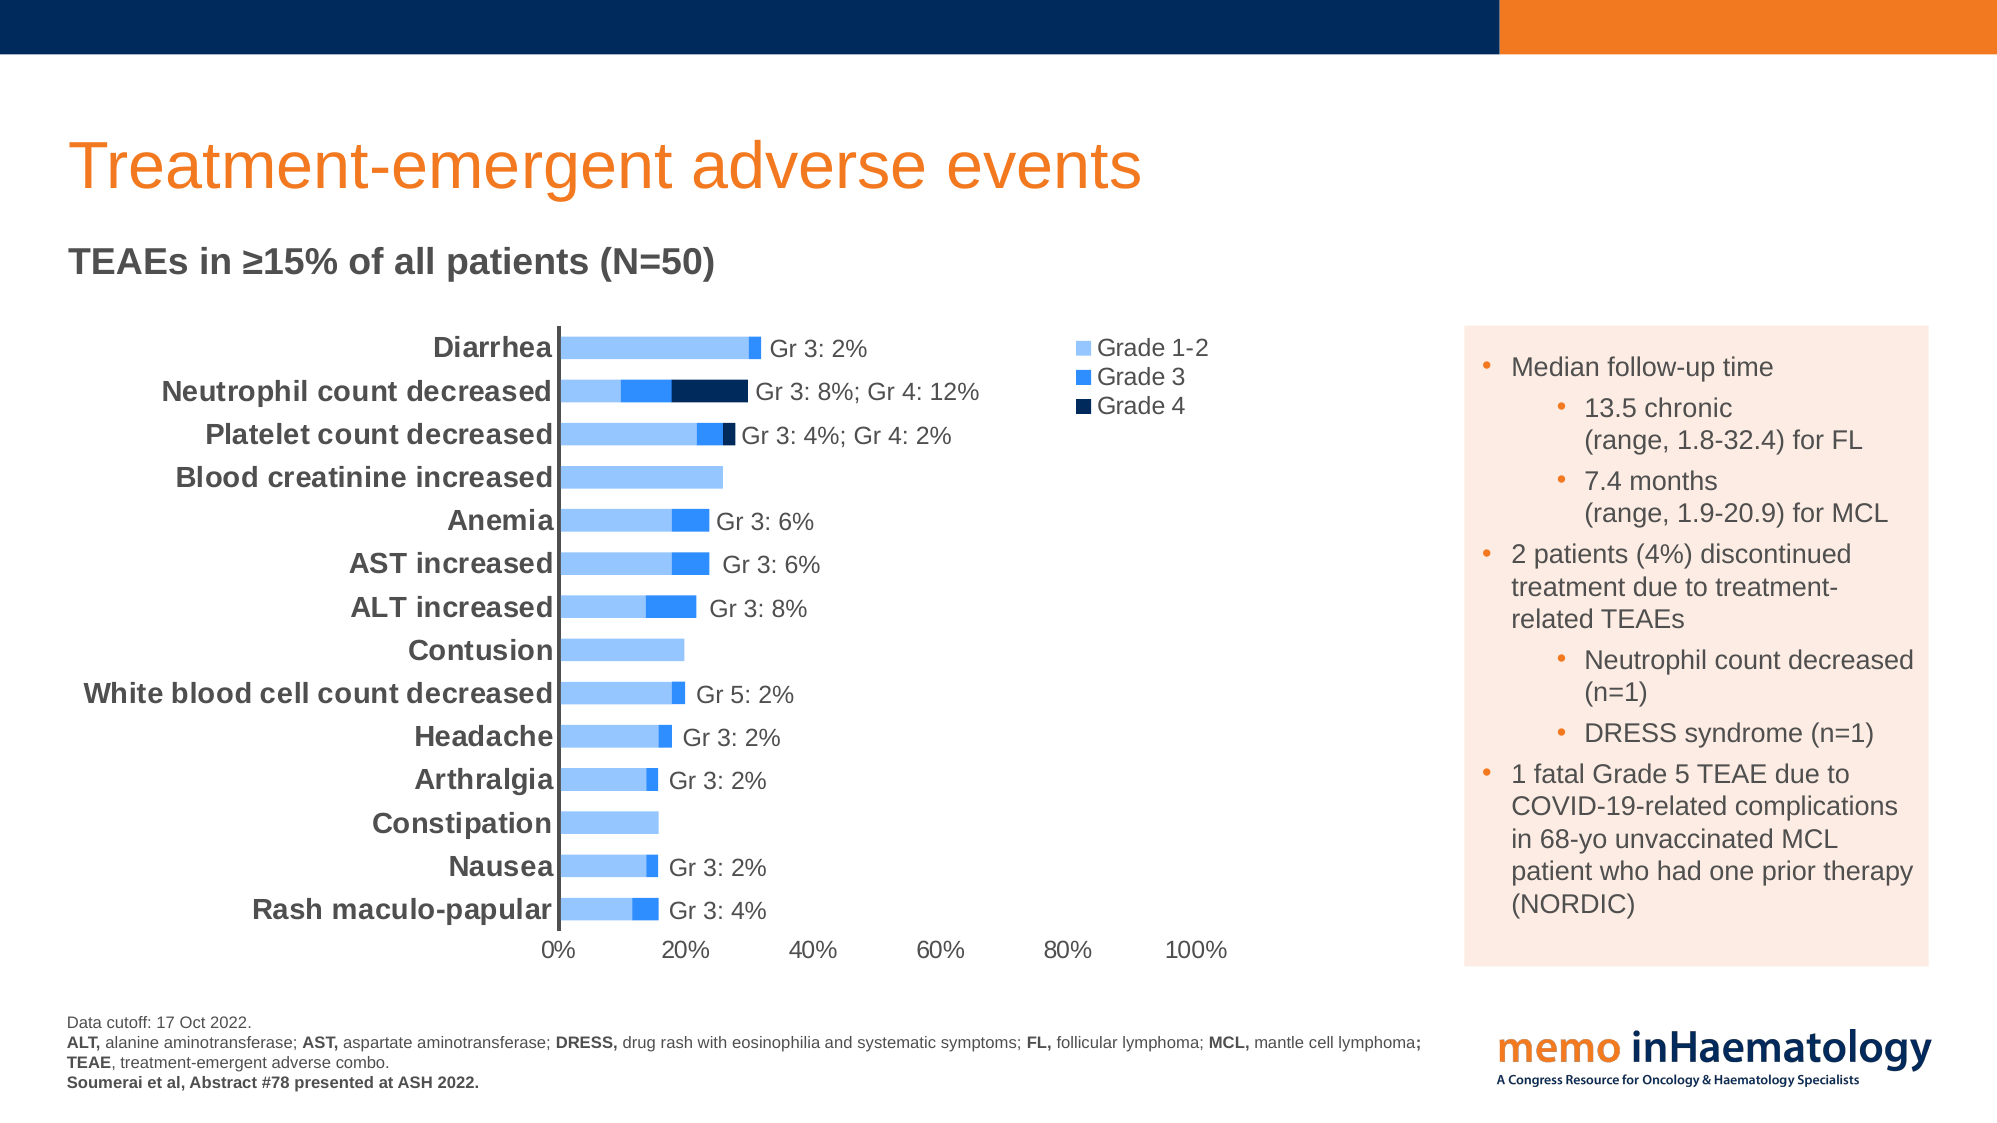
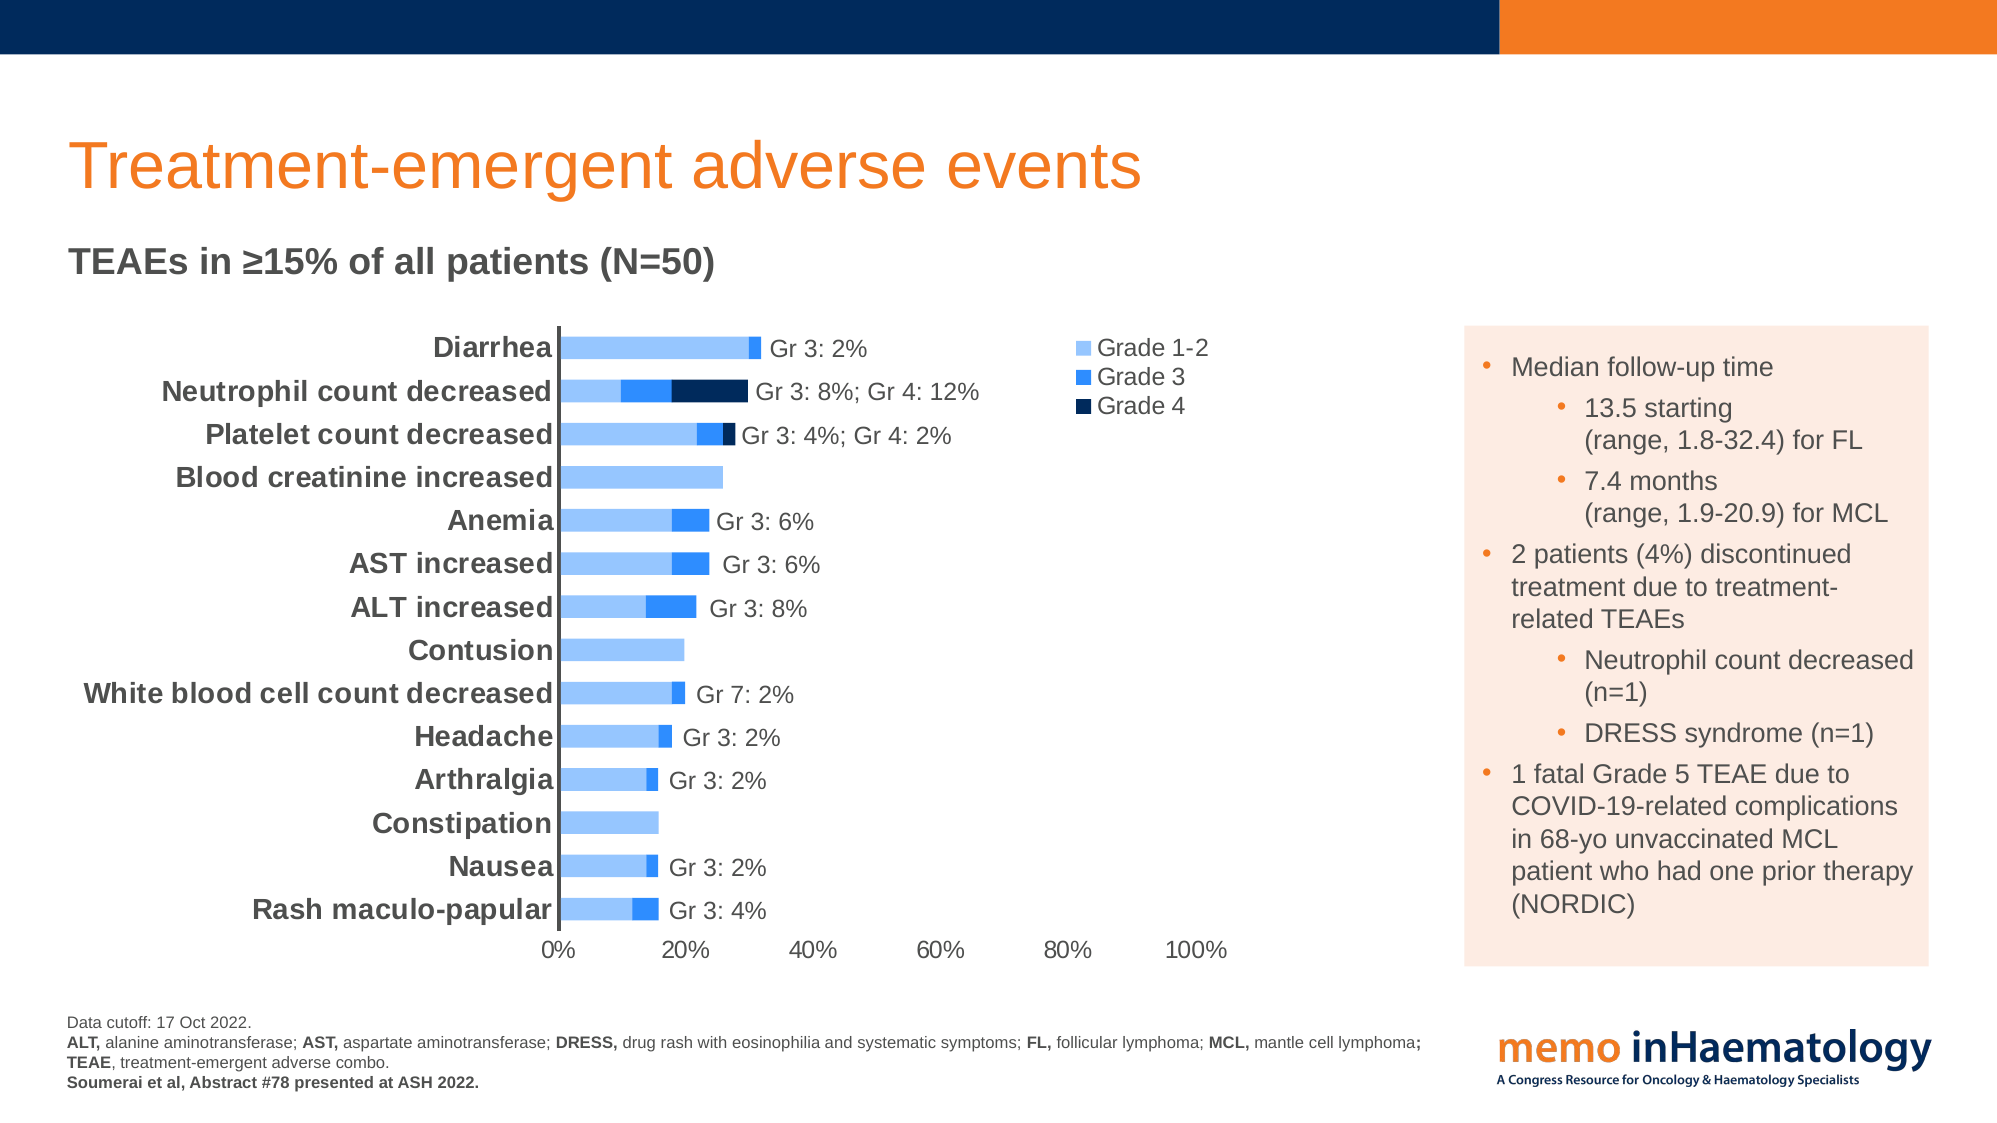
chronic: chronic -> starting
Gr 5: 5 -> 7
